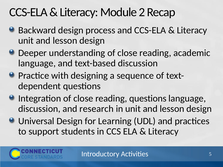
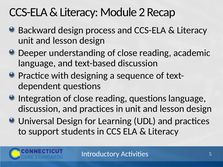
discussion and research: research -> practices
